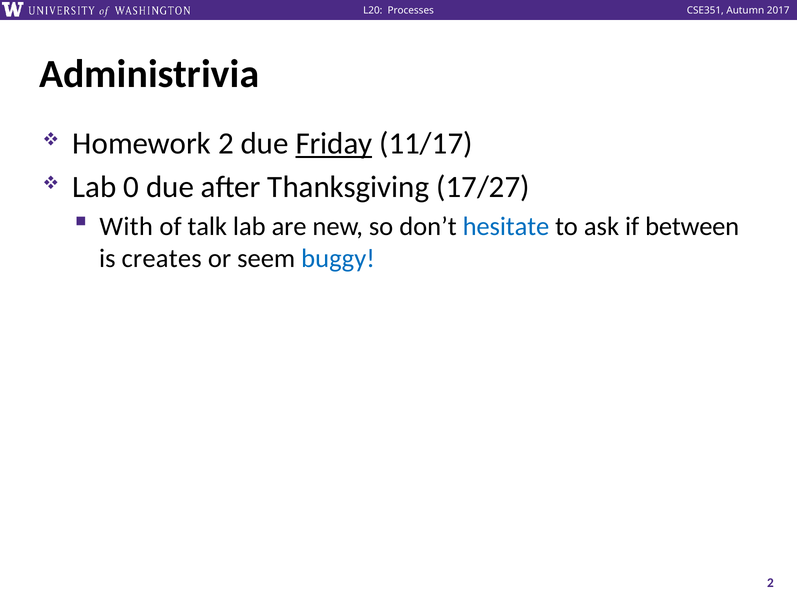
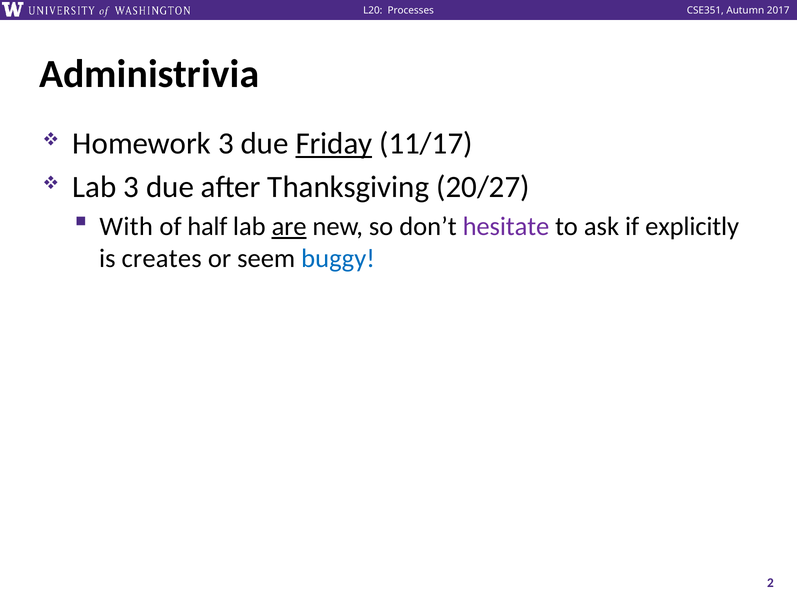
Homework 2: 2 -> 3
Lab 0: 0 -> 3
17/27: 17/27 -> 20/27
talk: talk -> half
are underline: none -> present
hesitate colour: blue -> purple
between: between -> explicitly
